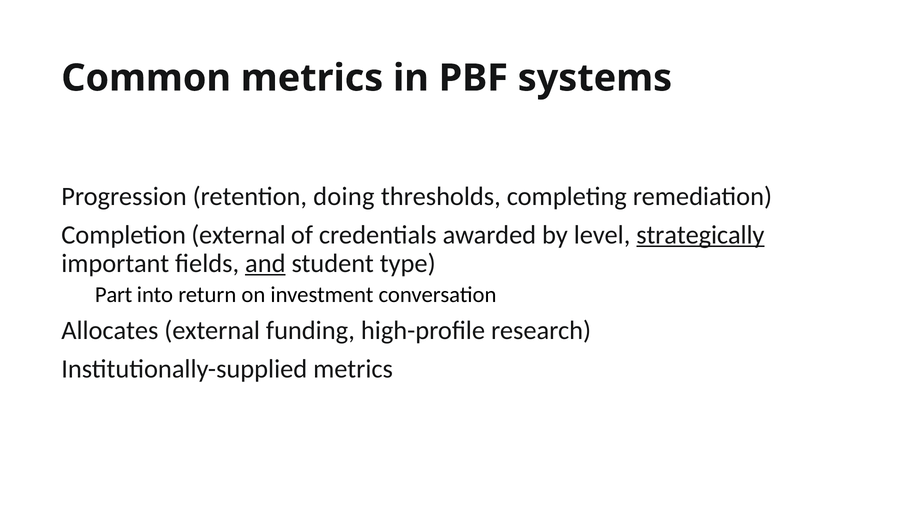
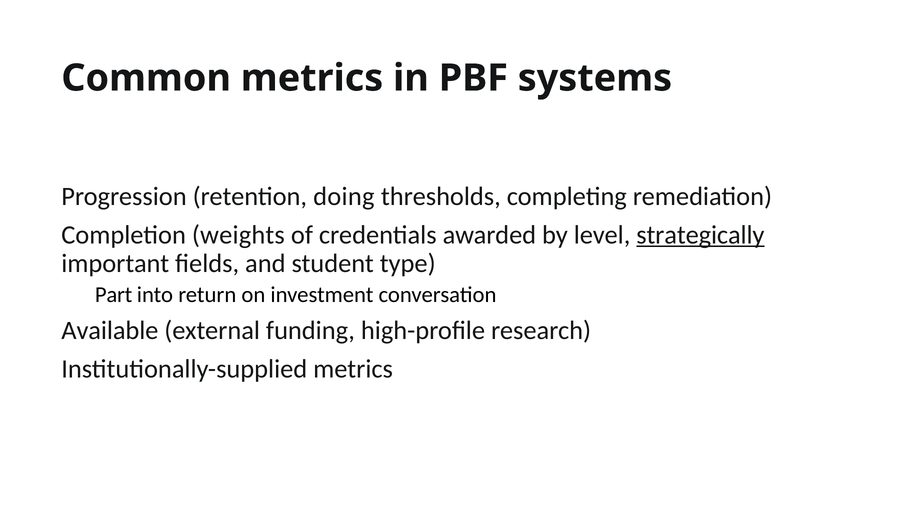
Completion external: external -> weights
and underline: present -> none
Allocates: Allocates -> Available
